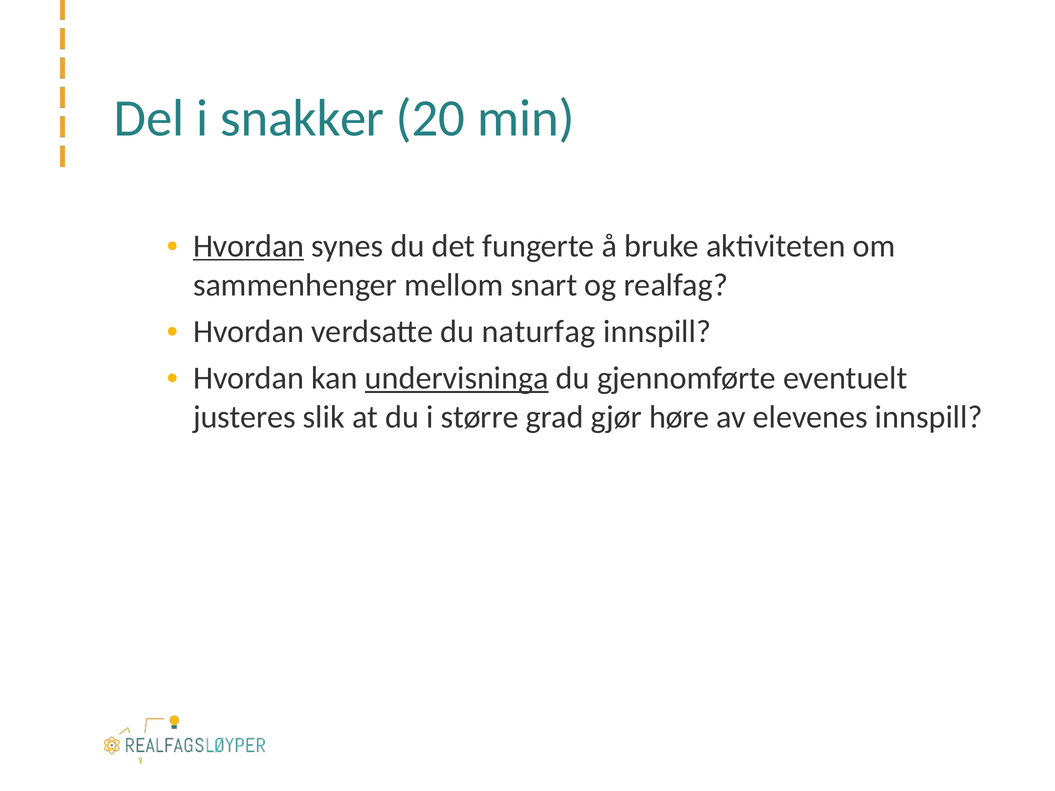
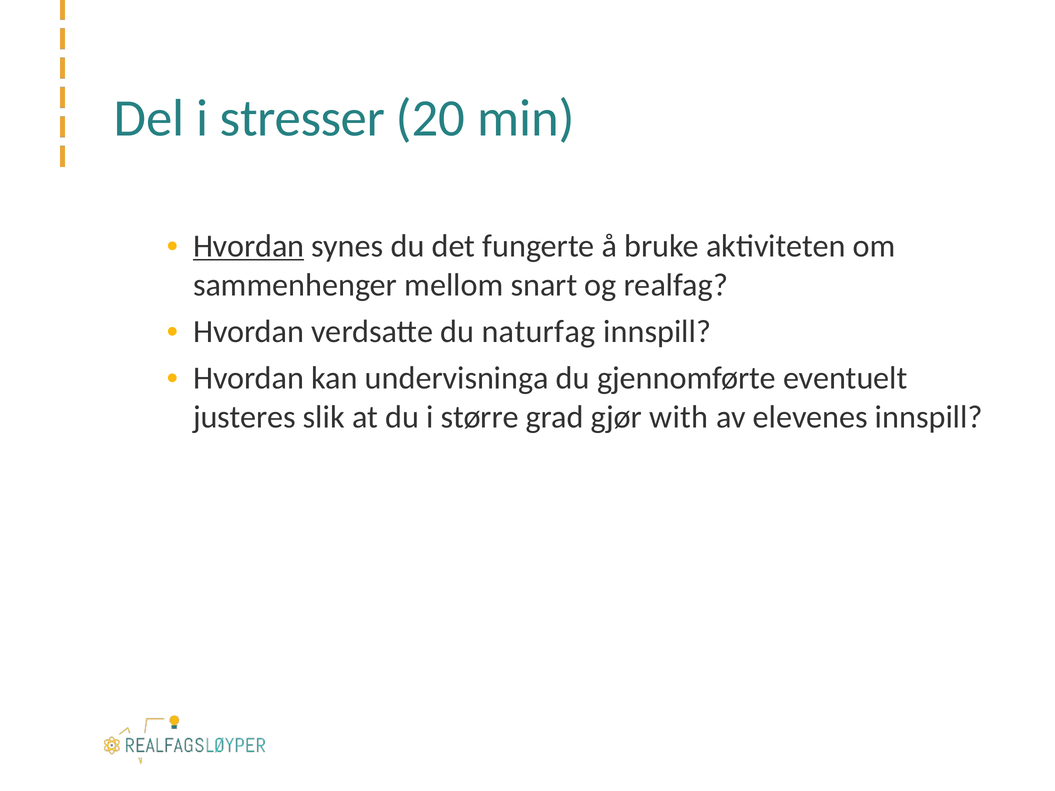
snakker: snakker -> stresser
undervisninga underline: present -> none
høre: høre -> with
